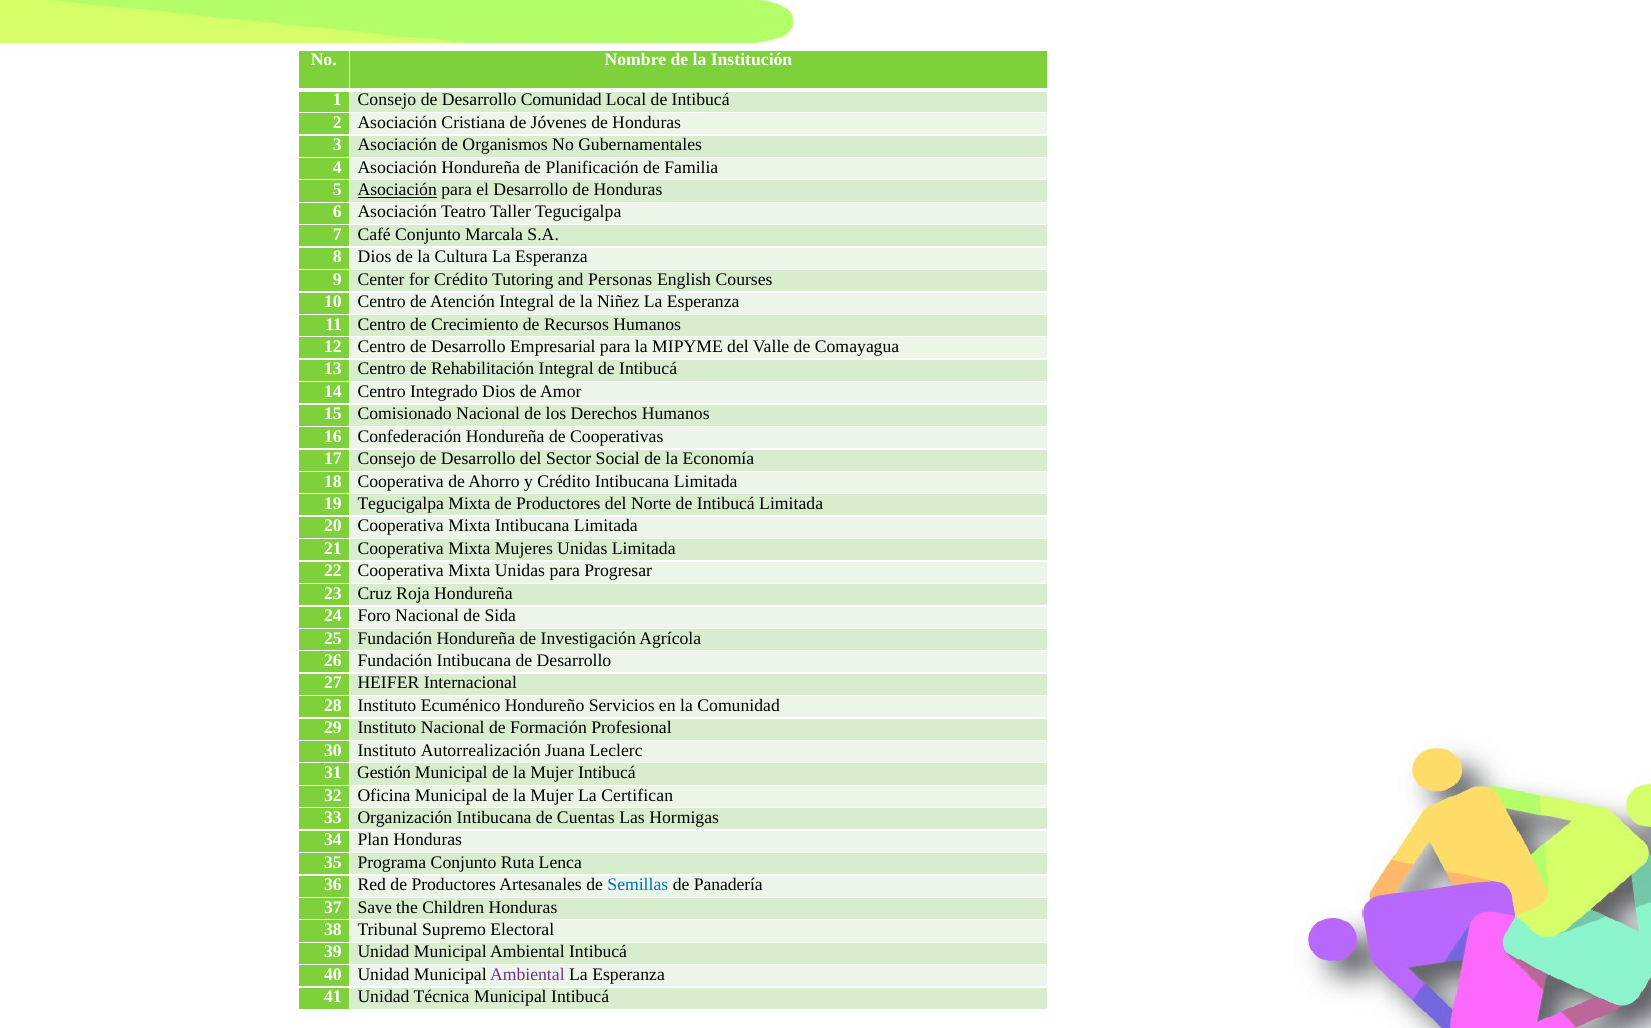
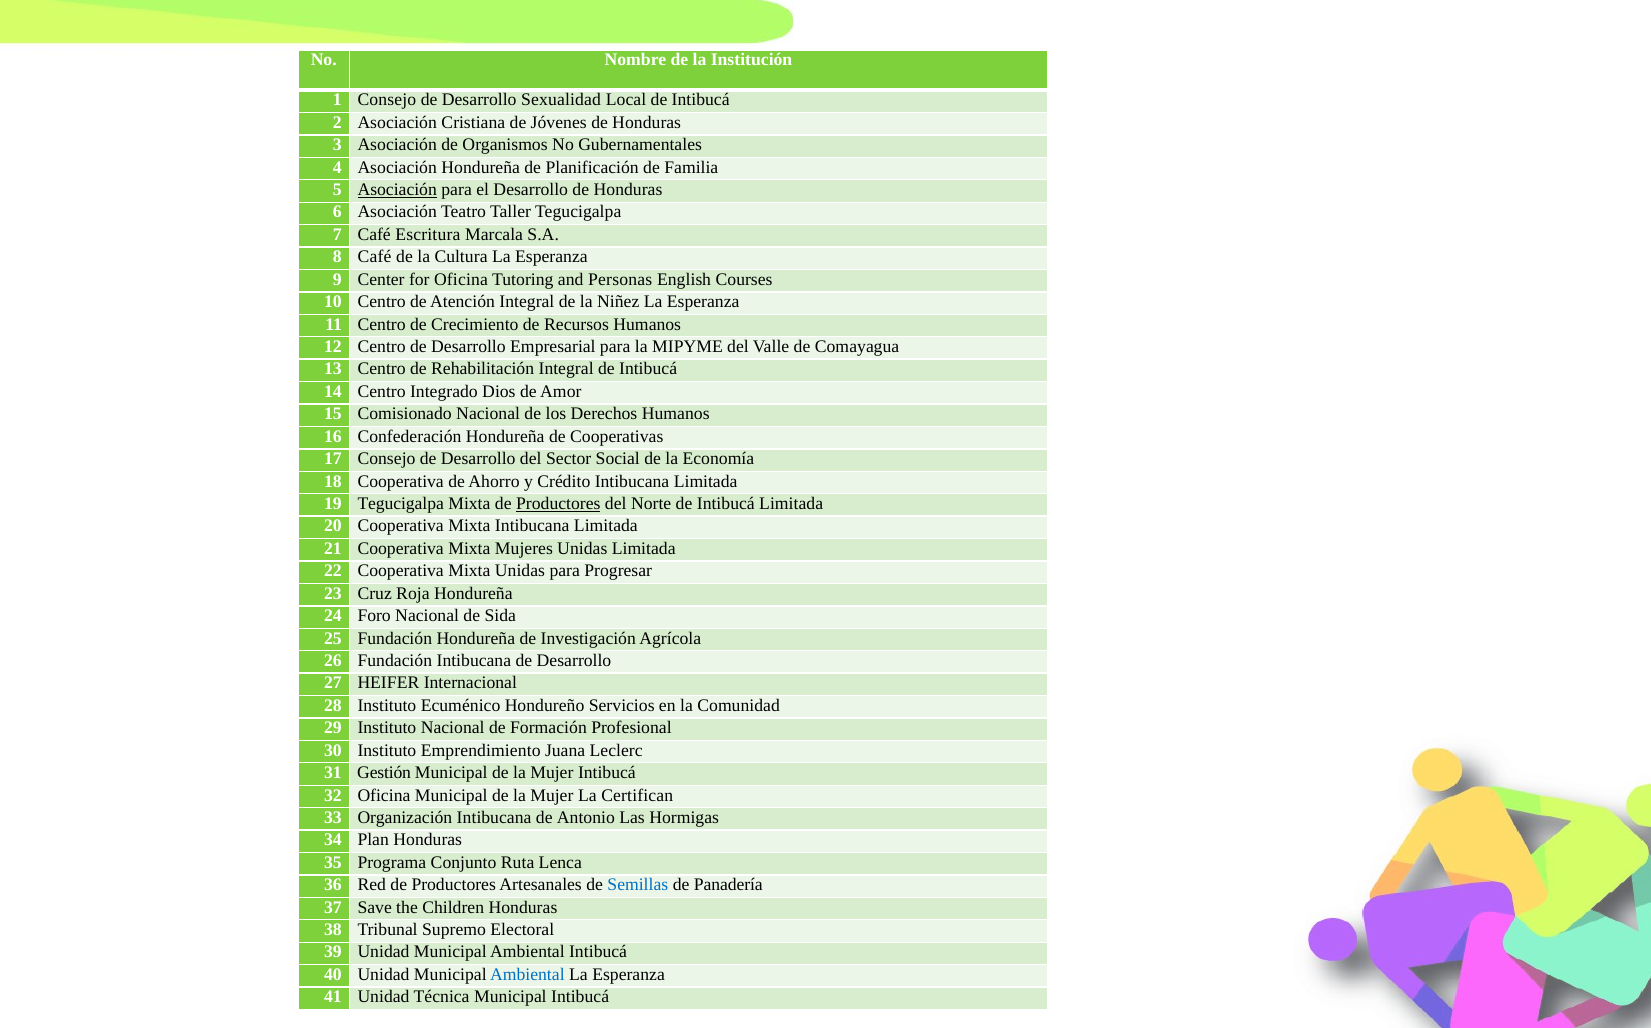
Desarrollo Comunidad: Comunidad -> Sexualidad
Café Conjunto: Conjunto -> Escritura
8 Dios: Dios -> Café
for Crédito: Crédito -> Oficina
Productores at (558, 504) underline: none -> present
Autorrealización: Autorrealización -> Emprendimiento
Cuentas: Cuentas -> Antonio
Ambiental at (527, 974) colour: purple -> blue
